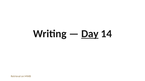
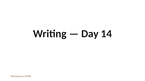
Day underline: present -> none
